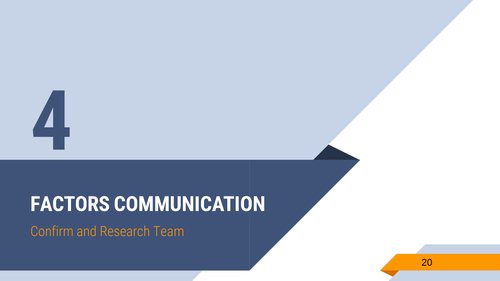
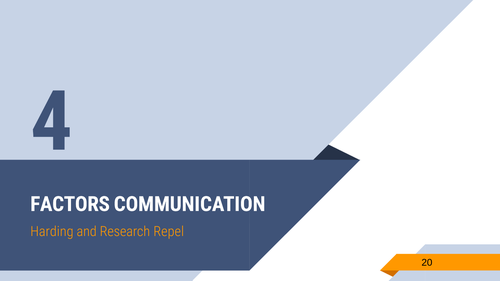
Confirm: Confirm -> Harding
Team: Team -> Repel
